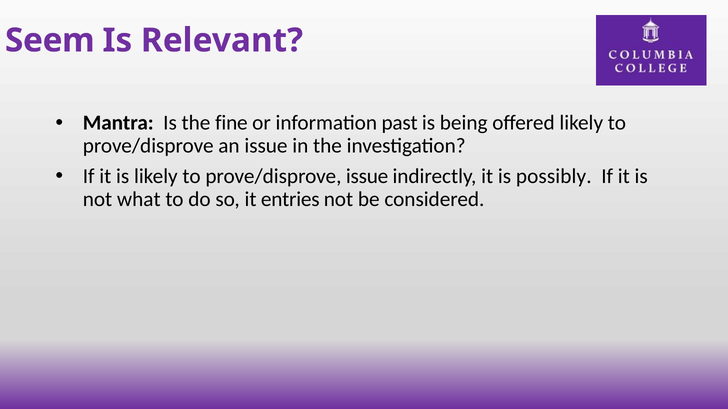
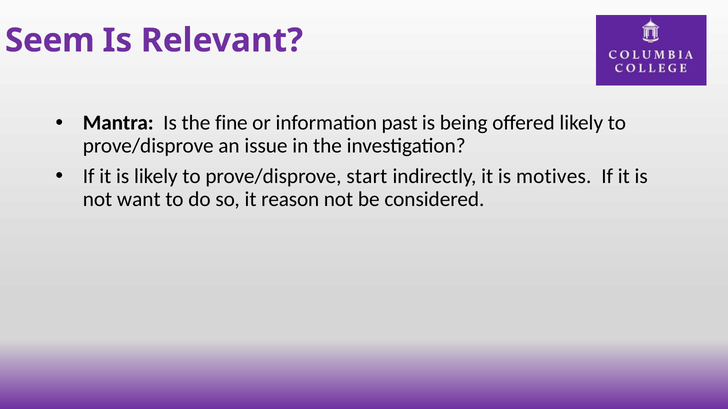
prove/disprove issue: issue -> start
possibly: possibly -> motives
what: what -> want
entries: entries -> reason
